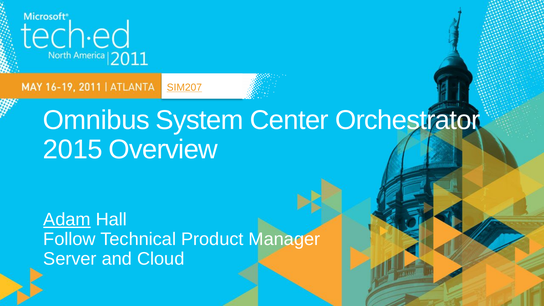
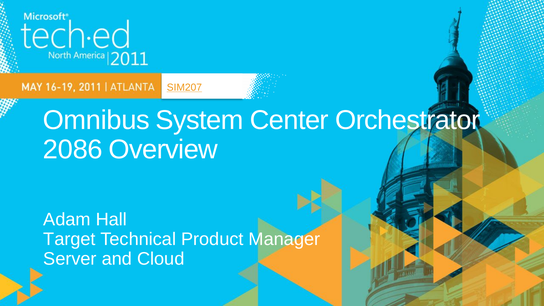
2015: 2015 -> 2086
Adam underline: present -> none
Follow: Follow -> Target
